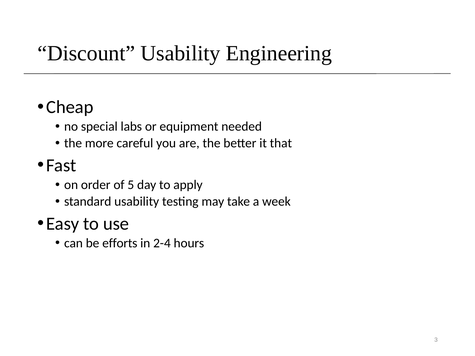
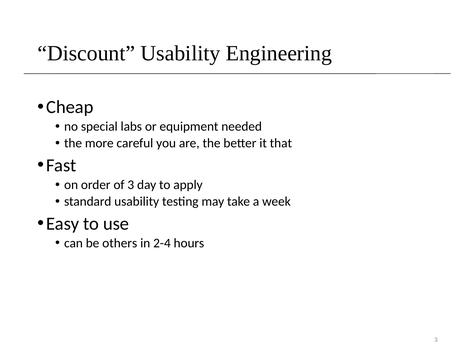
of 5: 5 -> 3
efforts: efforts -> others
